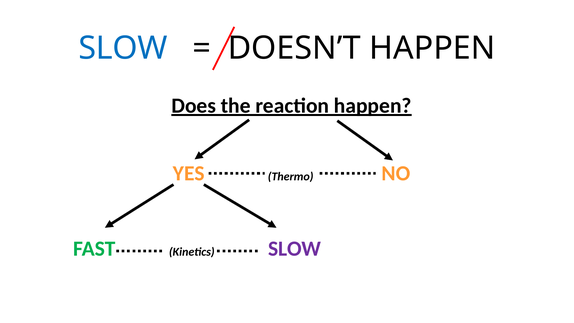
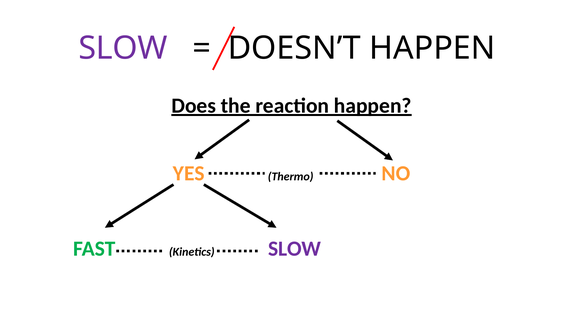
SLOW at (123, 48) colour: blue -> purple
